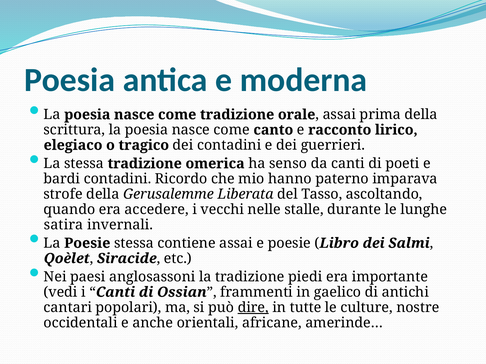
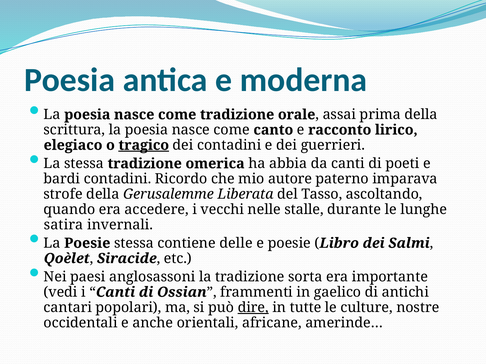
tragico underline: none -> present
senso: senso -> abbia
hanno: hanno -> autore
contiene assai: assai -> delle
piedi: piedi -> sorta
